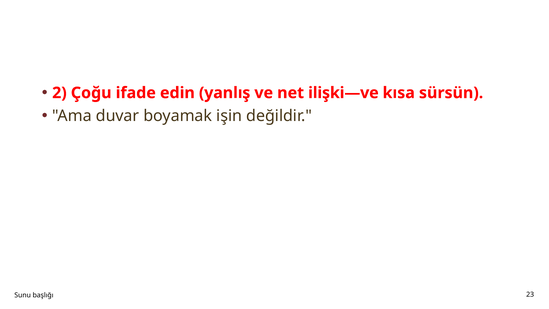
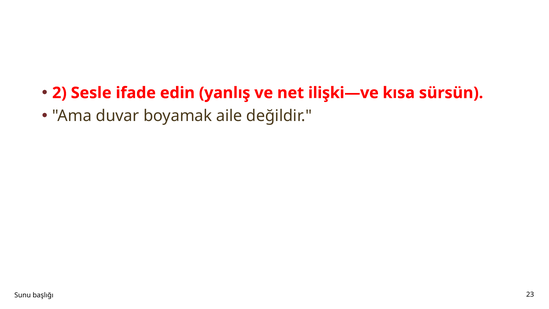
Çoğu: Çoğu -> Sesle
işin: işin -> aile
